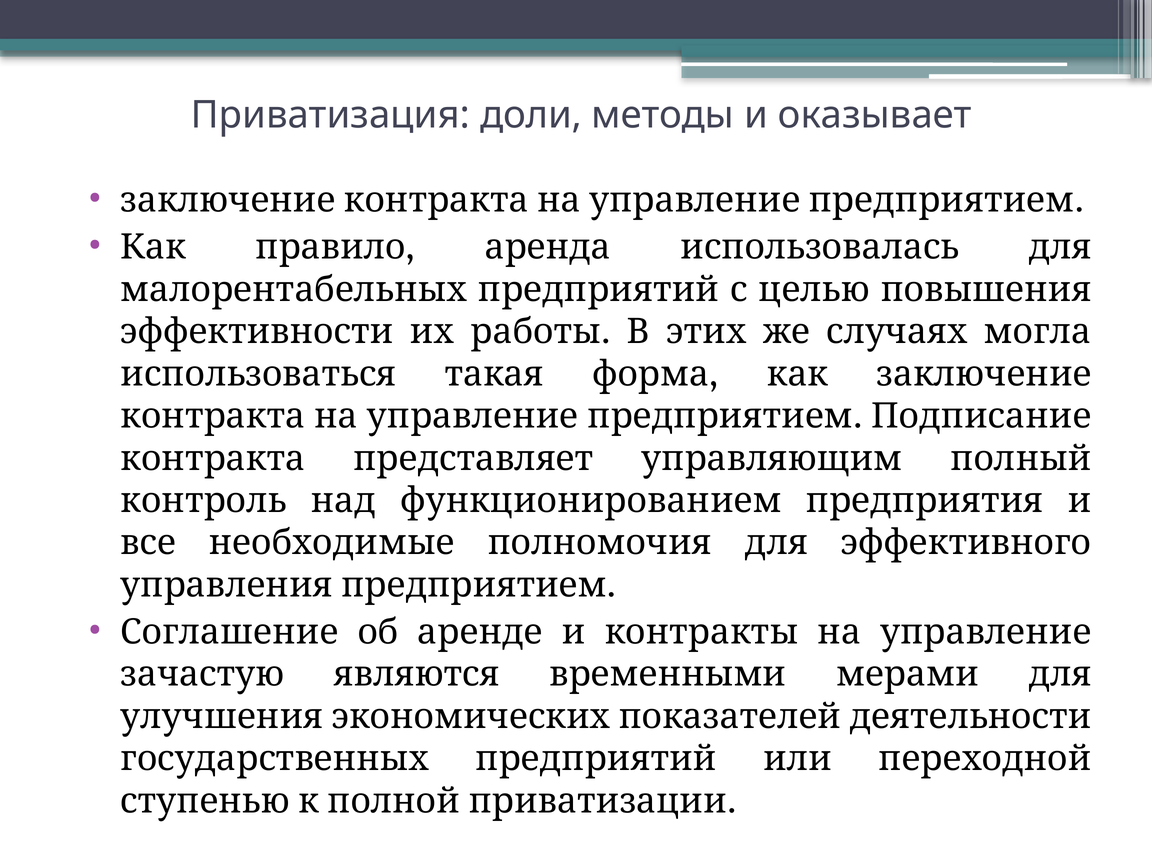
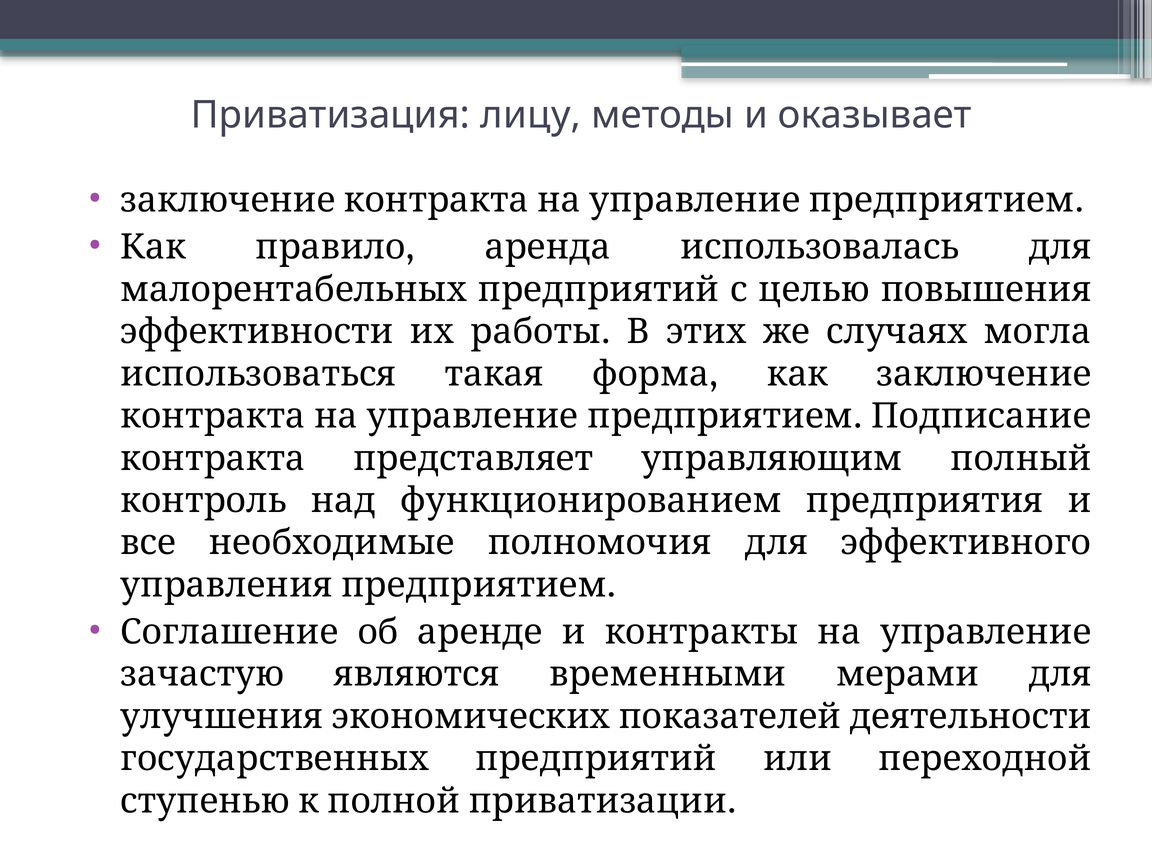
доли: доли -> лицу
